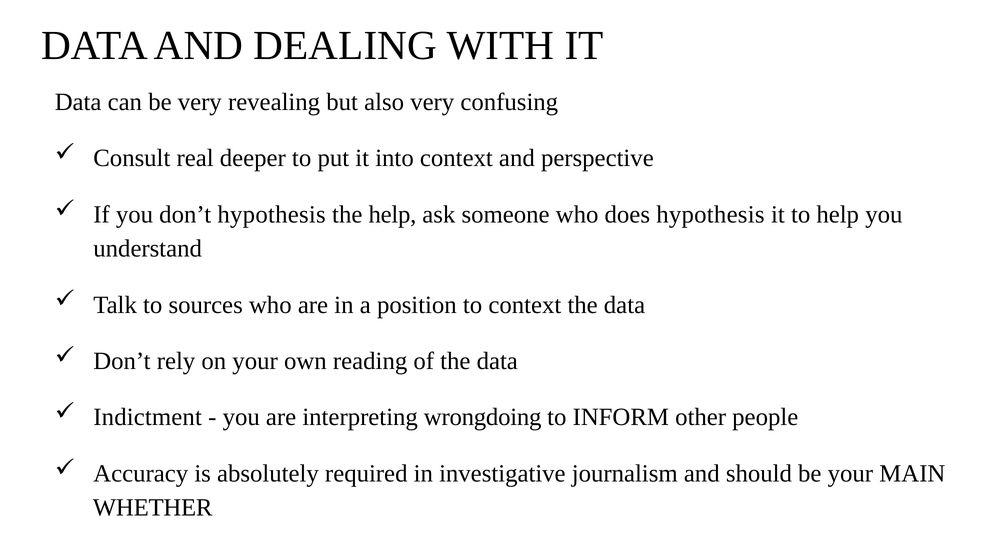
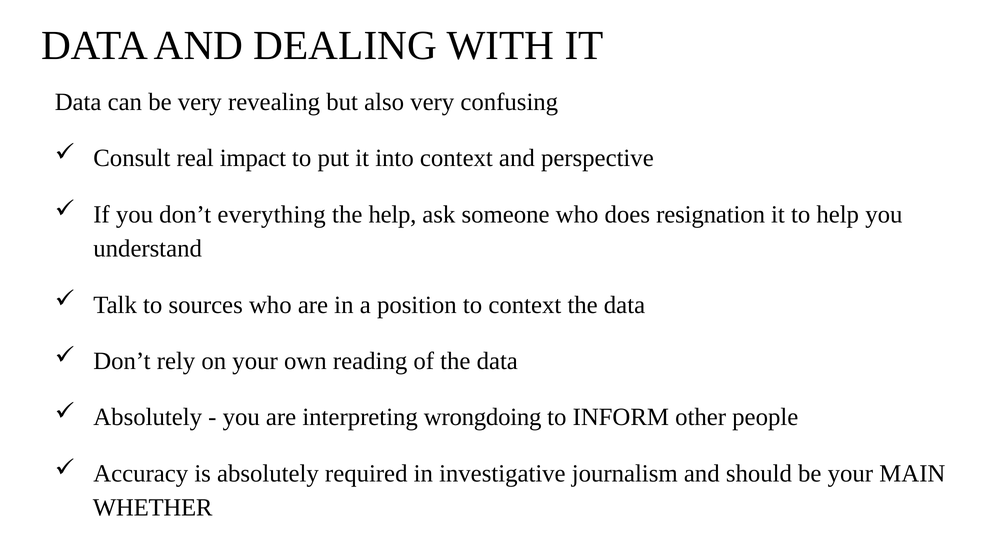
deeper: deeper -> impact
don’t hypothesis: hypothesis -> everything
does hypothesis: hypothesis -> resignation
Indictment at (148, 417): Indictment -> Absolutely
